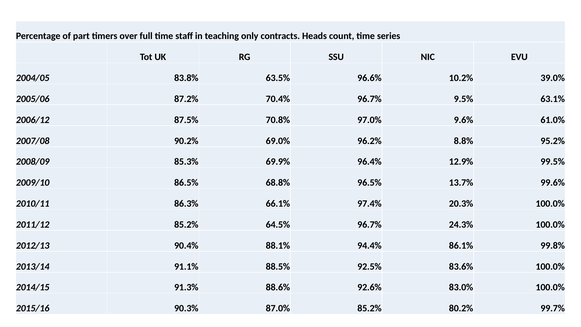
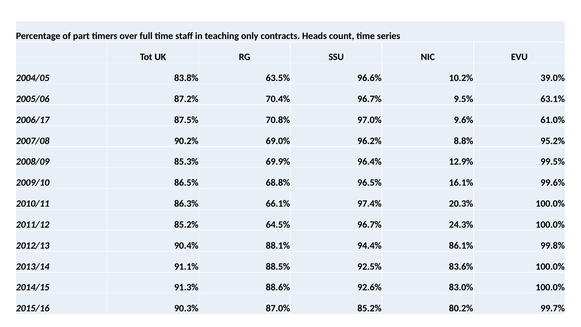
2006/12: 2006/12 -> 2006/17
13.7%: 13.7% -> 16.1%
